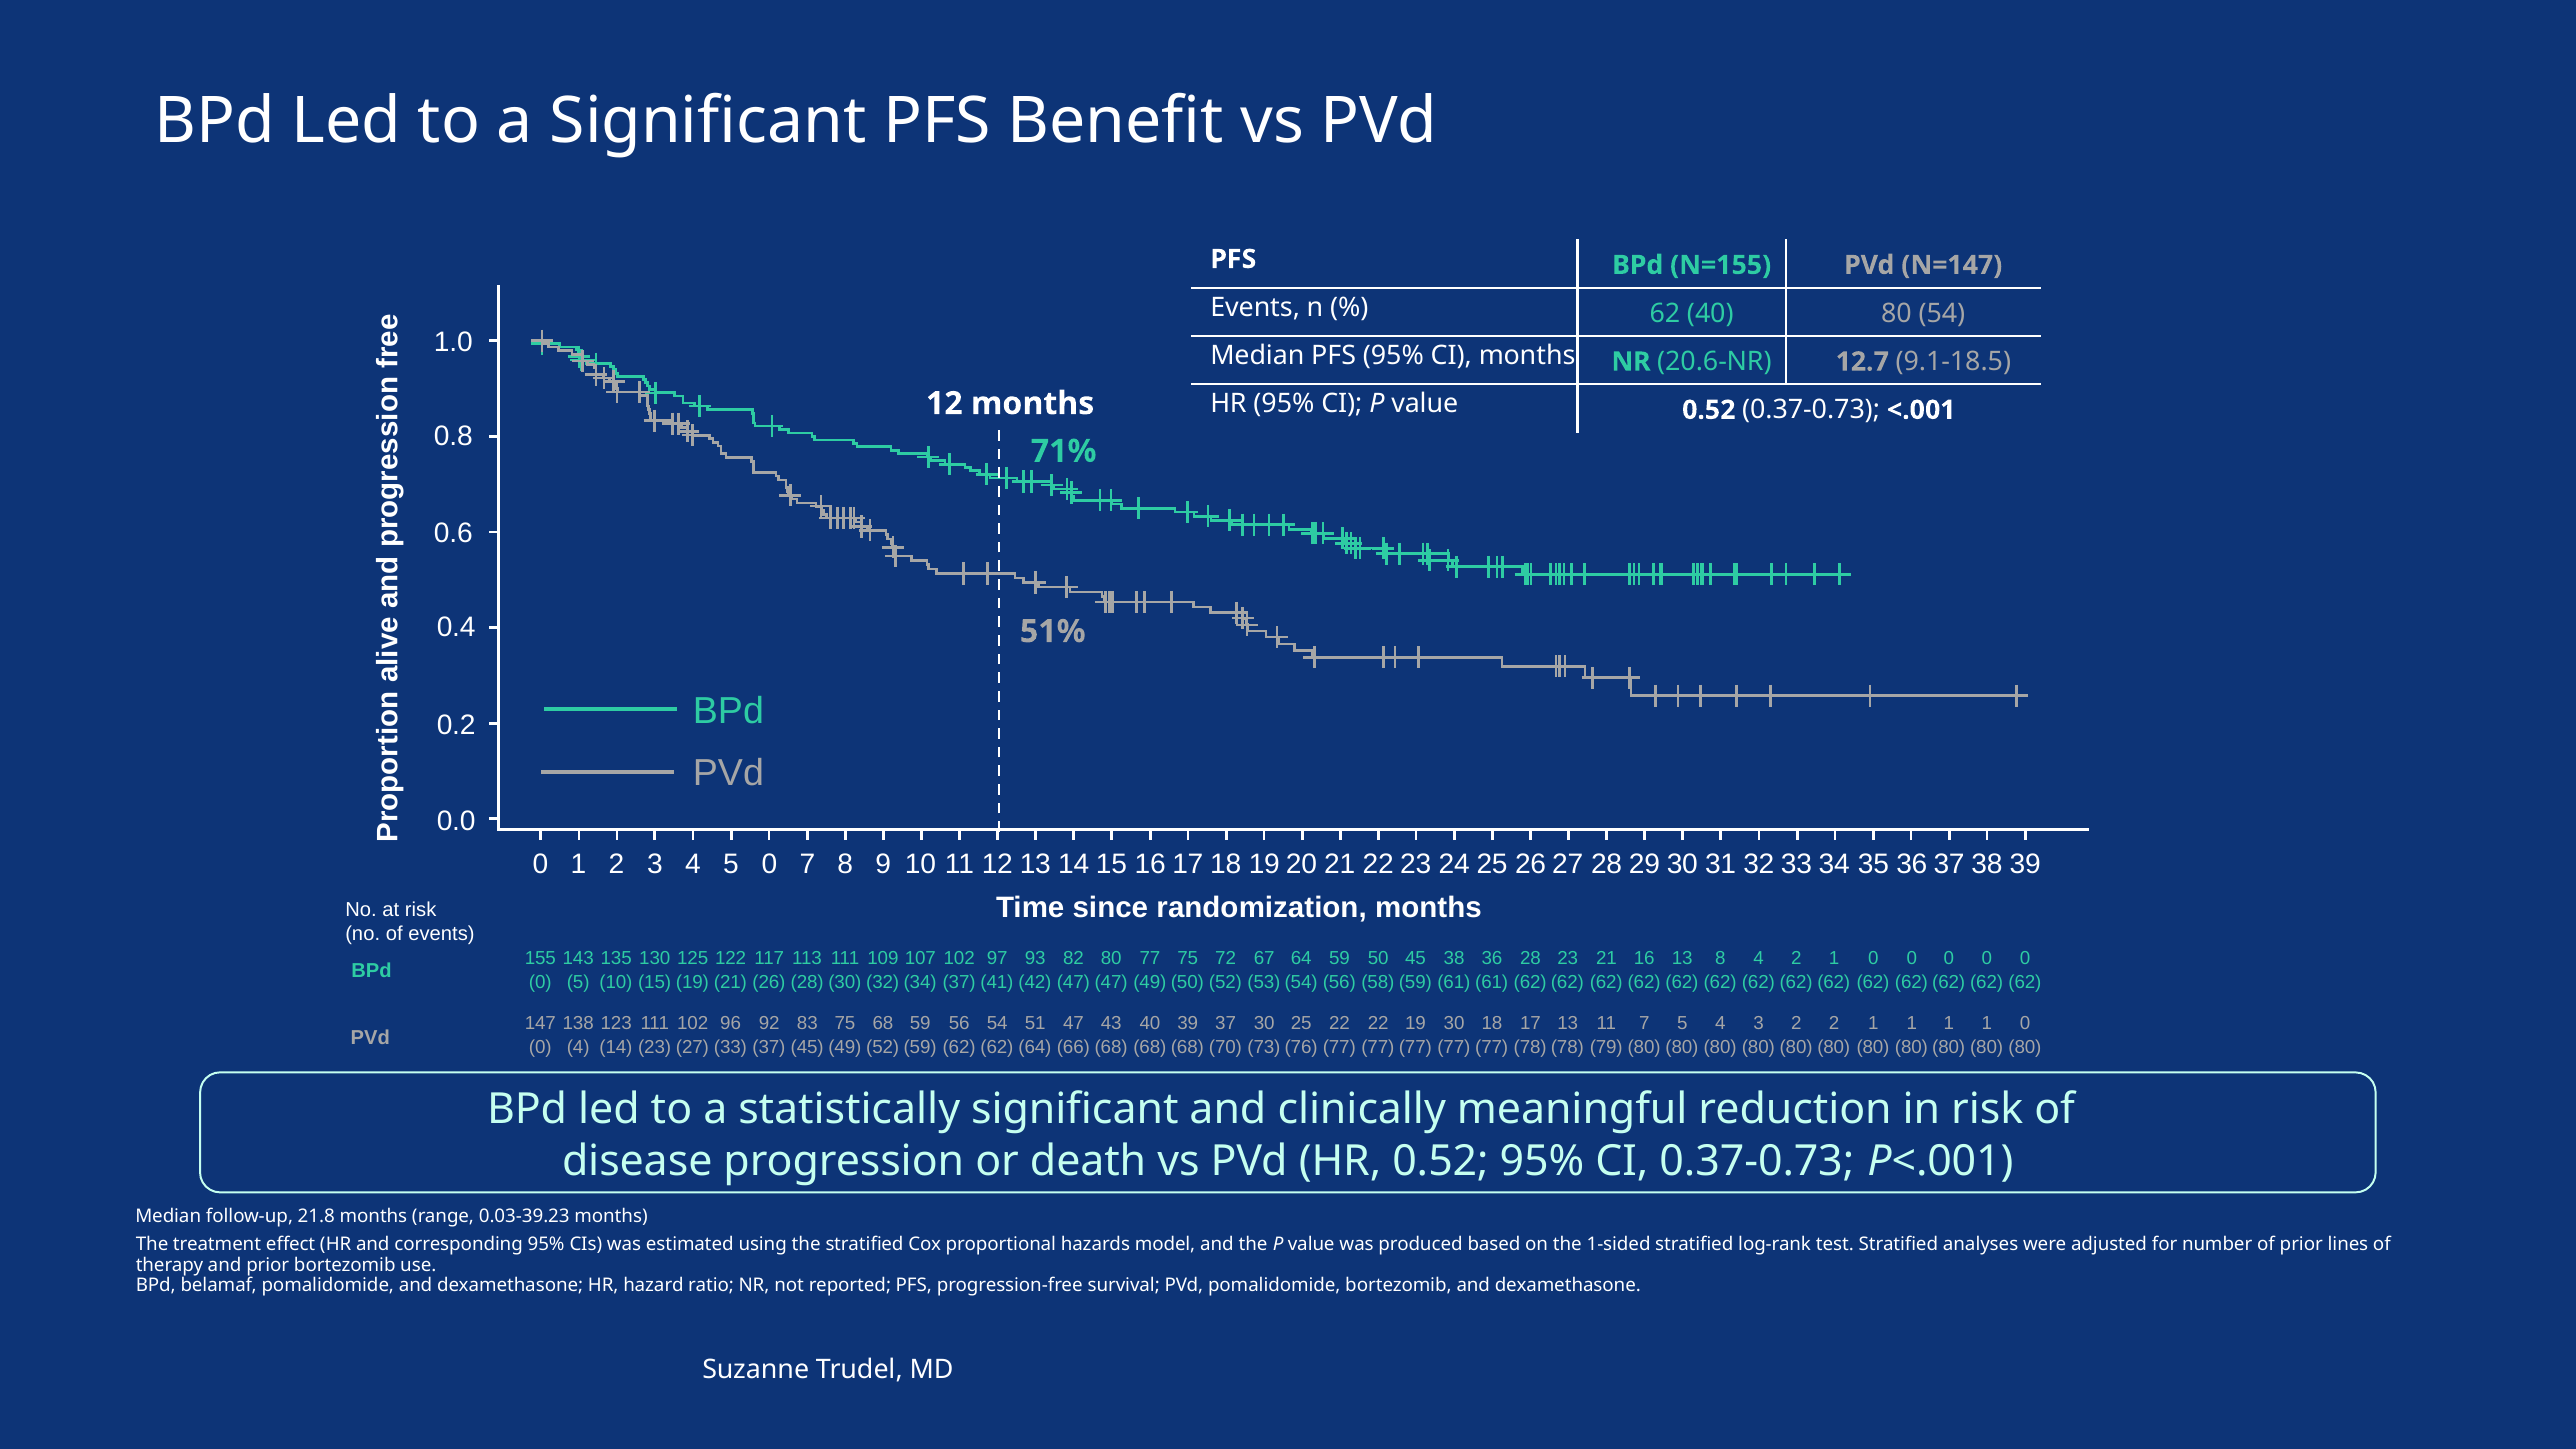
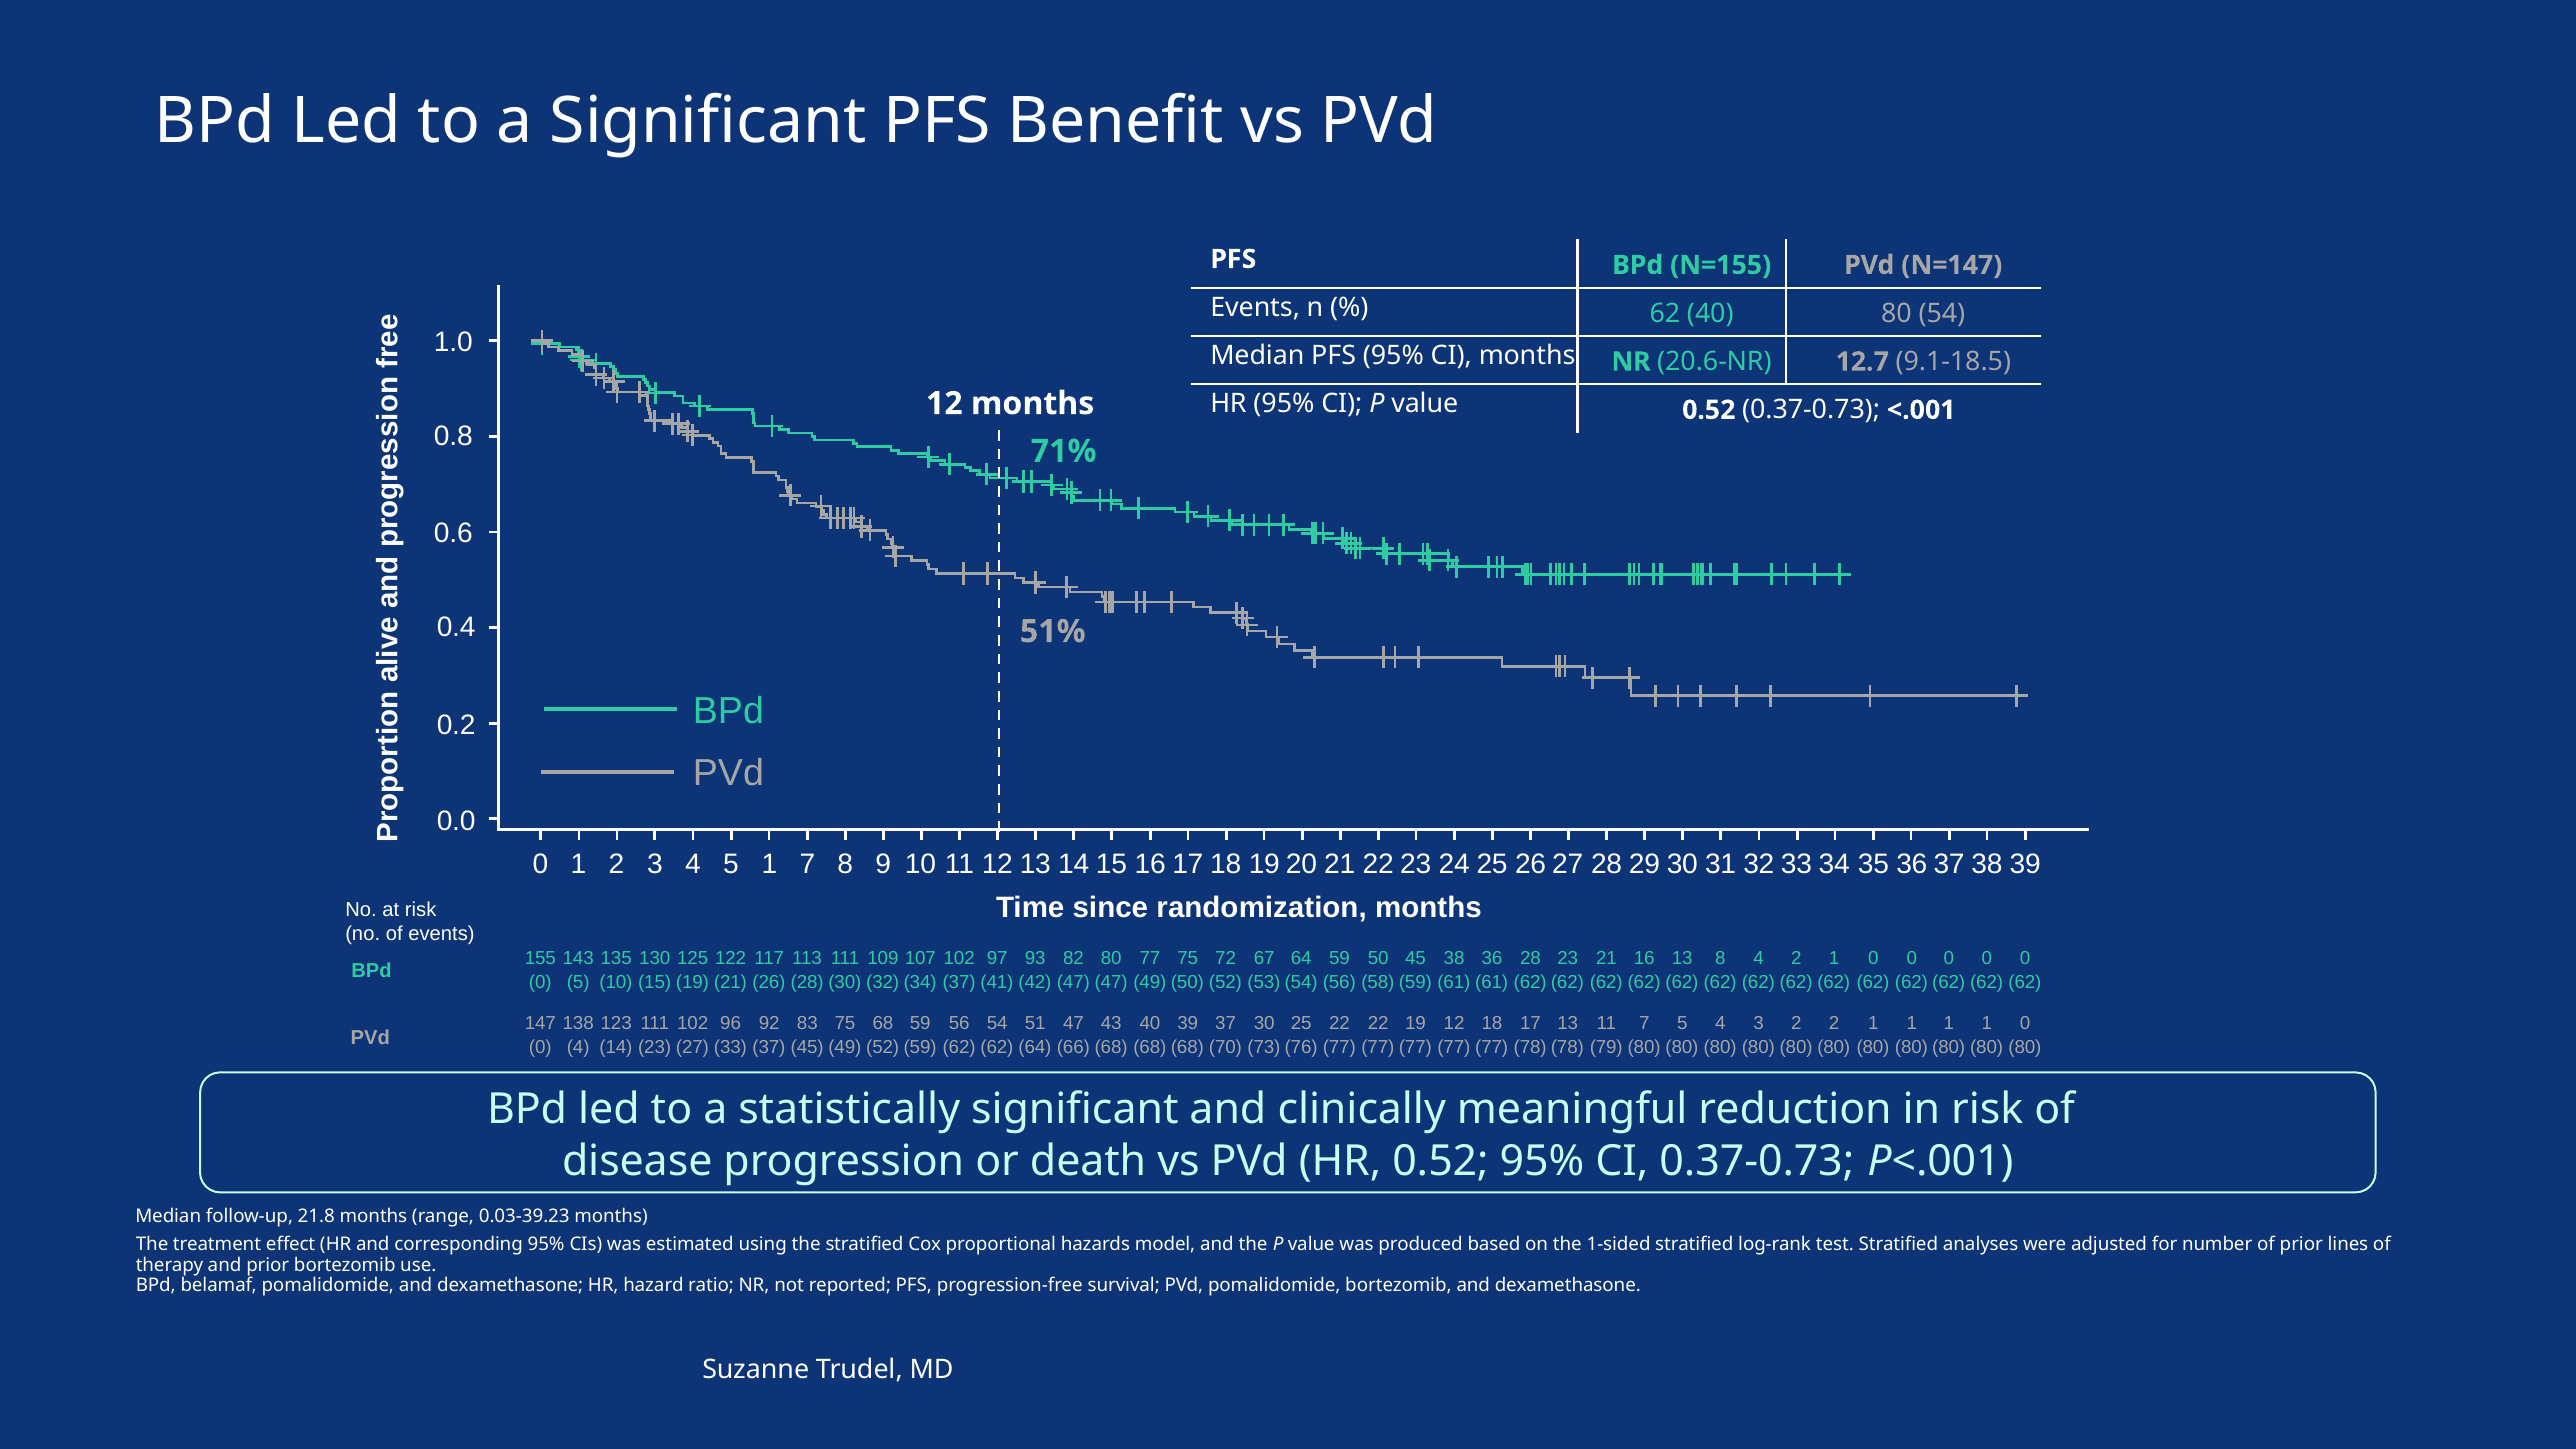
5 0: 0 -> 1
19 30: 30 -> 12
